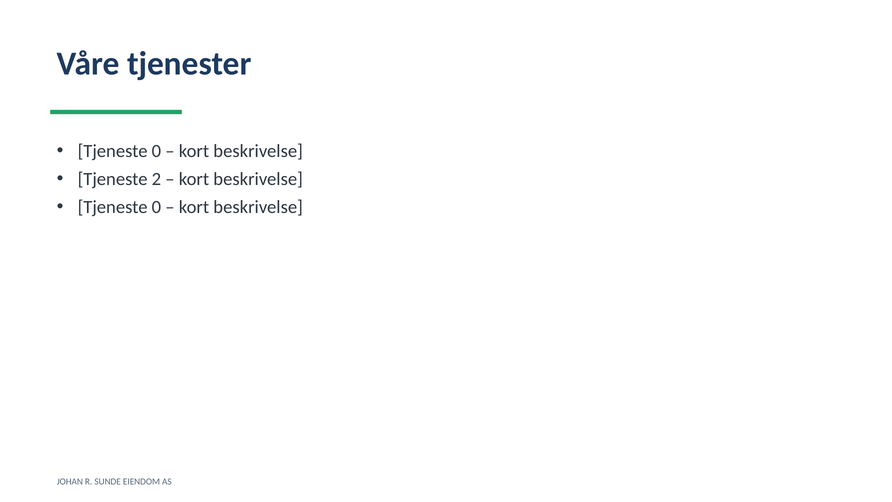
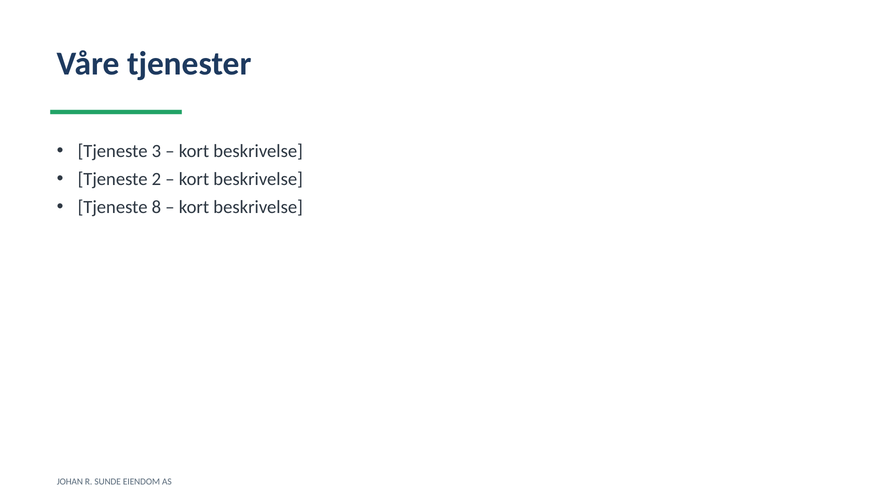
0 at (156, 151): 0 -> 3
0 at (156, 207): 0 -> 8
